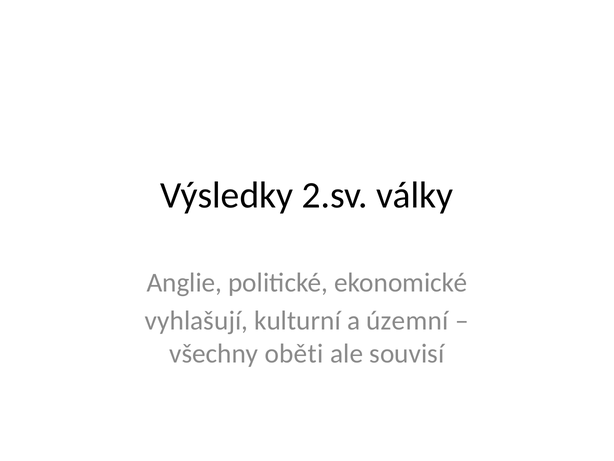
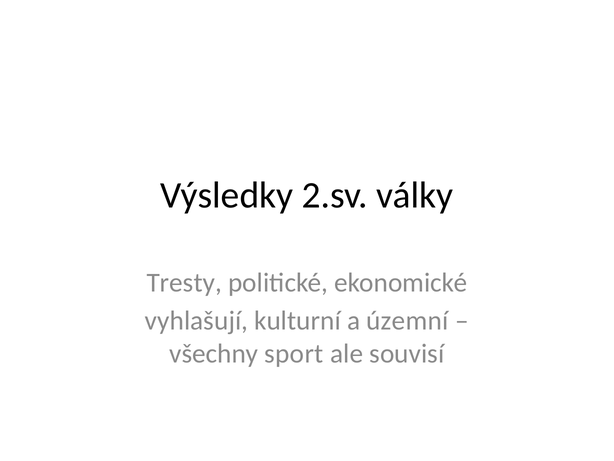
Anglie: Anglie -> Tresty
oběti: oběti -> sport
